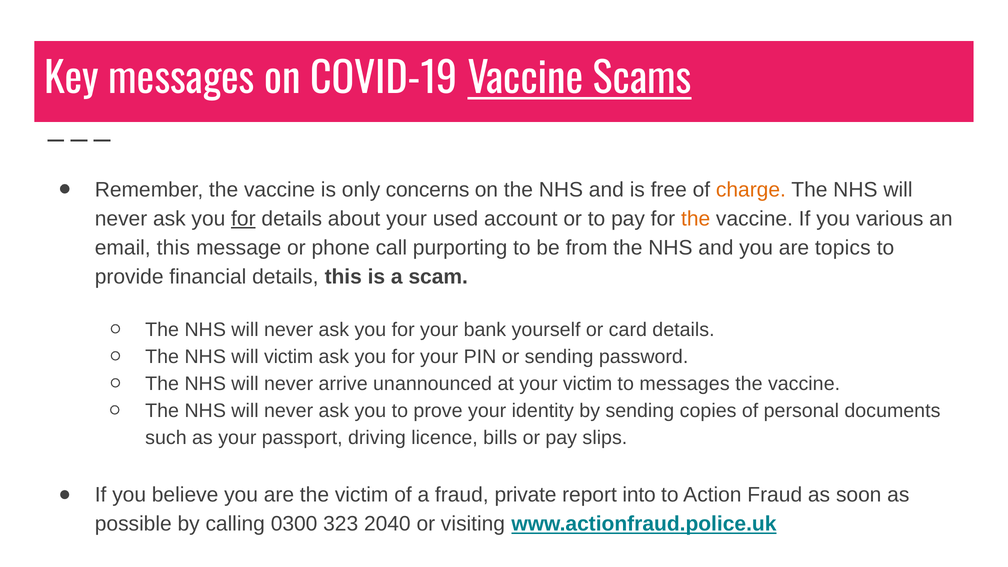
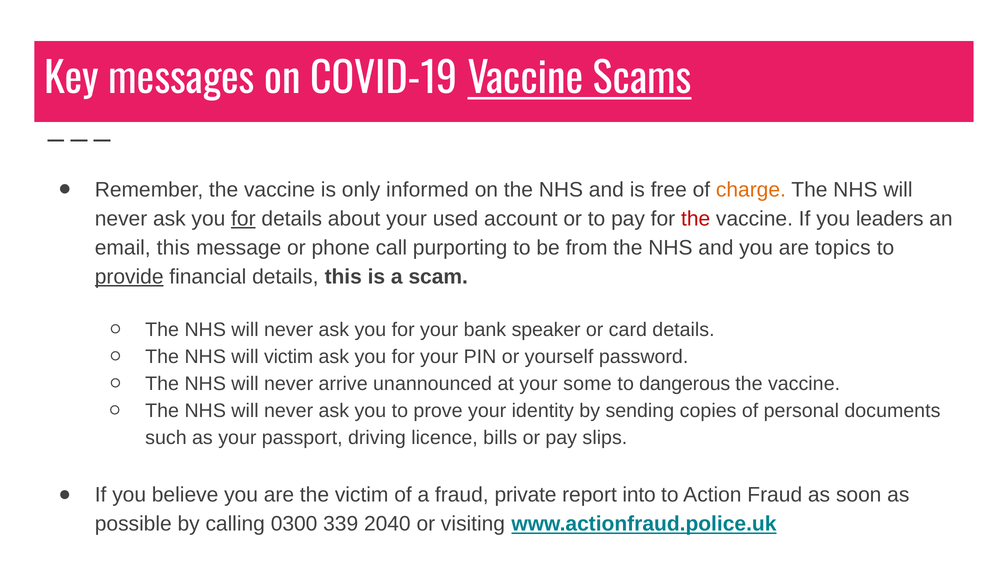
concerns: concerns -> informed
the at (696, 219) colour: orange -> red
various: various -> leaders
provide underline: none -> present
yourself: yourself -> speaker
or sending: sending -> yourself
your victim: victim -> some
to messages: messages -> dangerous
323: 323 -> 339
